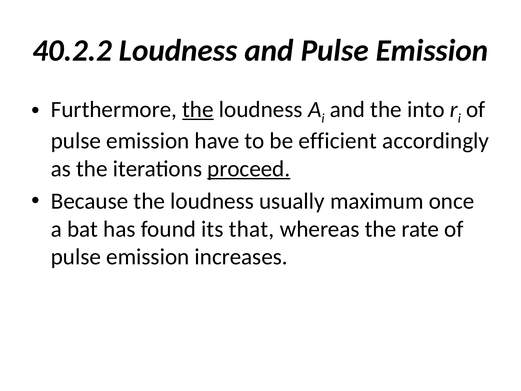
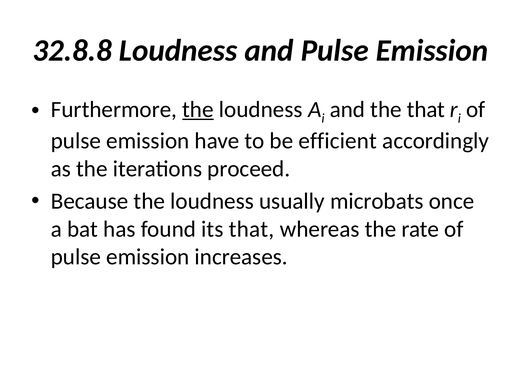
40.2.2: 40.2.2 -> 32.8.8
the into: into -> that
proceed underline: present -> none
maximum: maximum -> microbats
